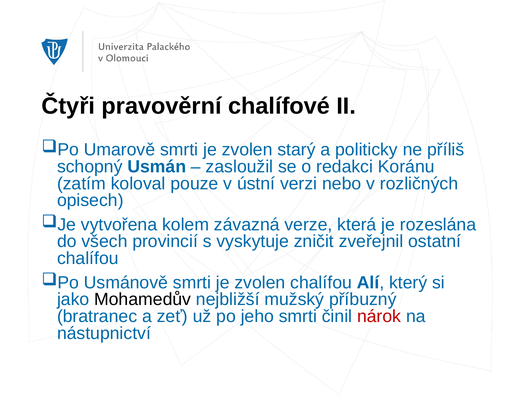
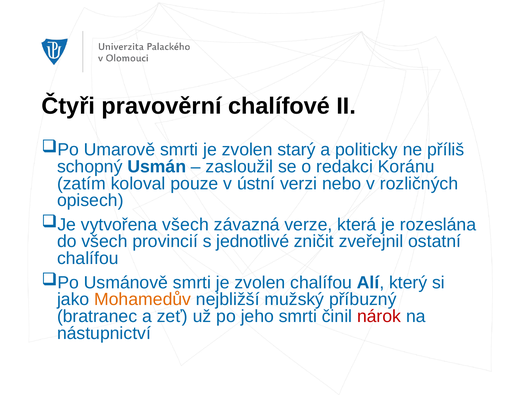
vytvořena kolem: kolem -> všech
vyskytuje: vyskytuje -> jednotlivé
Mohamedův colour: black -> orange
